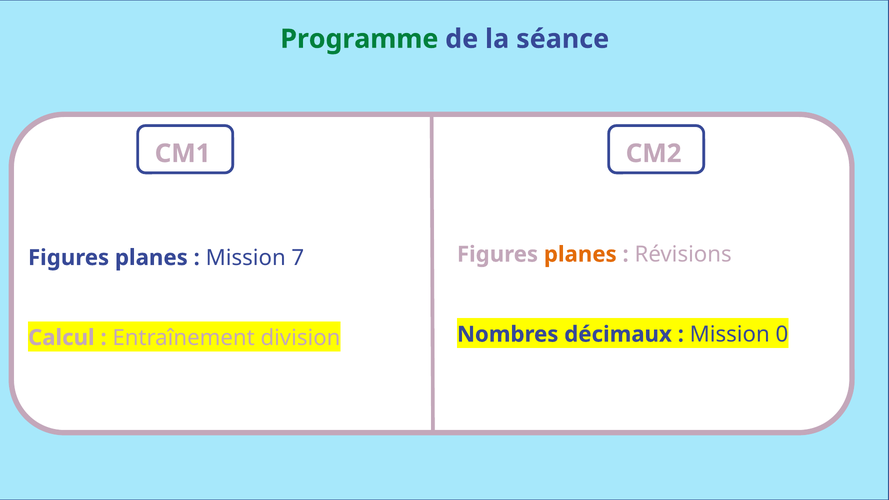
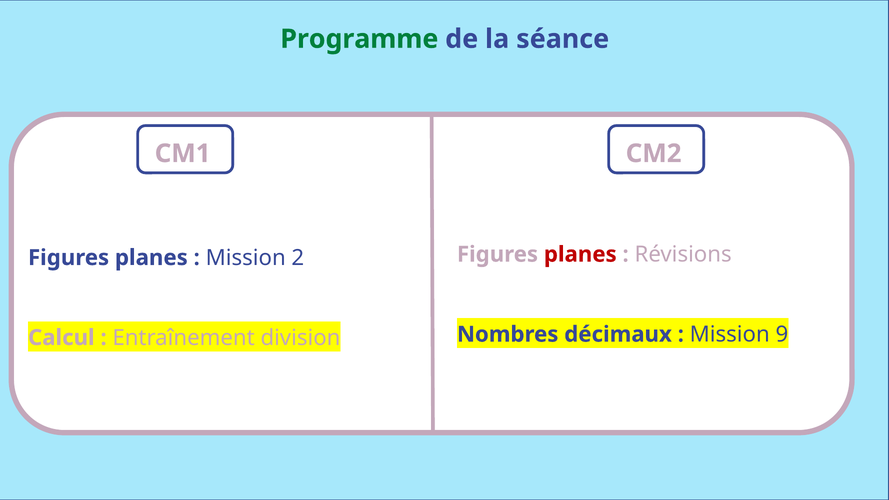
planes at (580, 254) colour: orange -> red
7: 7 -> 2
0: 0 -> 9
